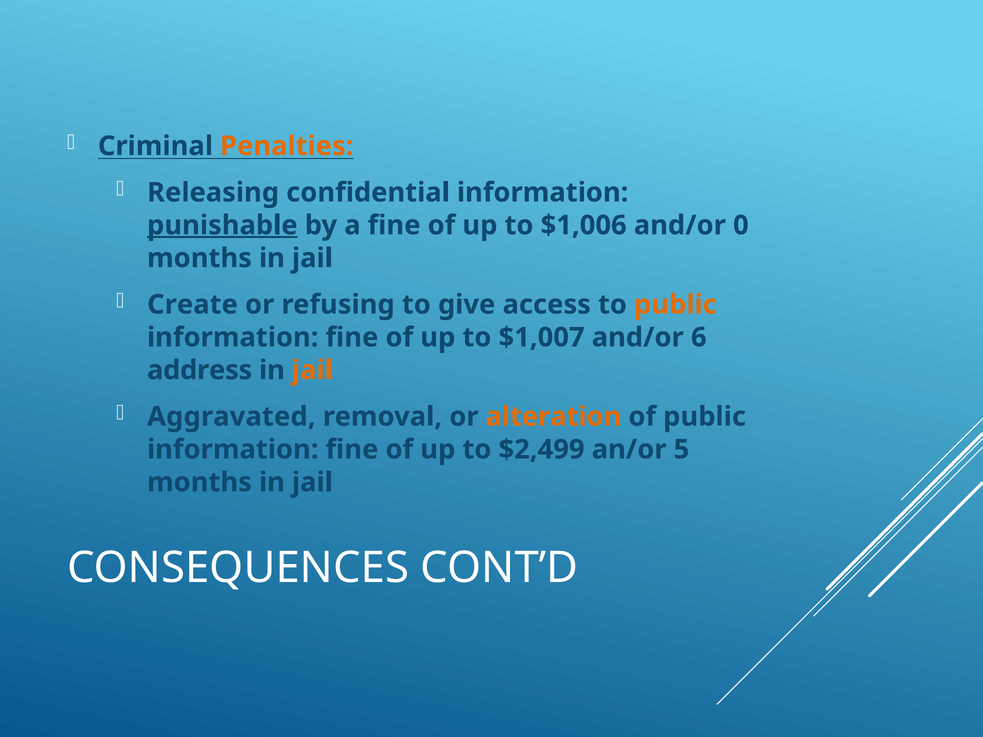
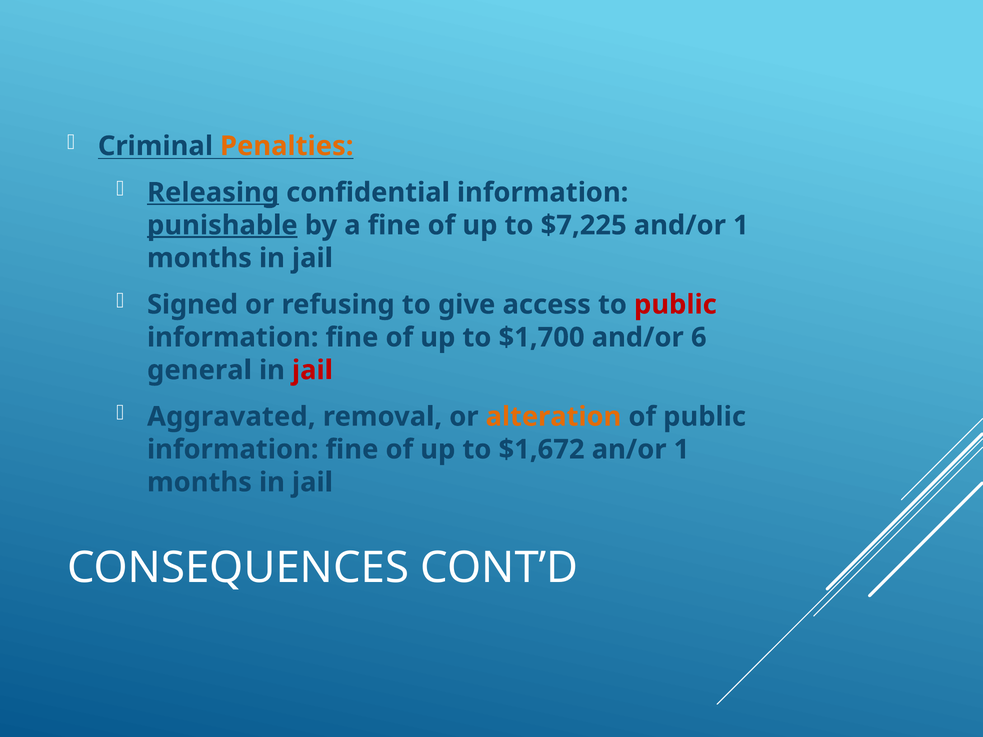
Releasing underline: none -> present
$1,006: $1,006 -> $7,225
and/or 0: 0 -> 1
Create: Create -> Signed
public at (675, 305) colour: orange -> red
$1,007: $1,007 -> $1,700
address: address -> general
jail at (312, 370) colour: orange -> red
$2,499: $2,499 -> $1,672
an/or 5: 5 -> 1
